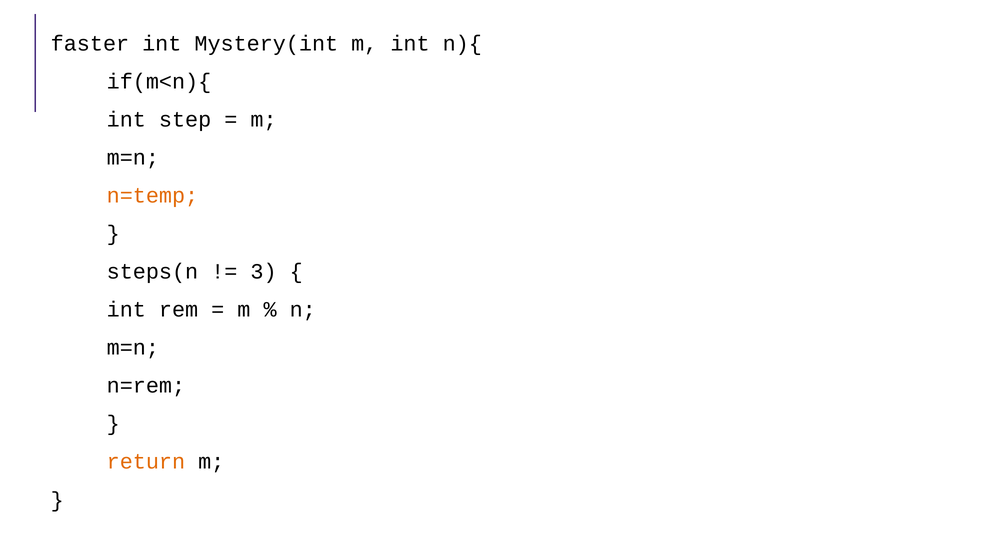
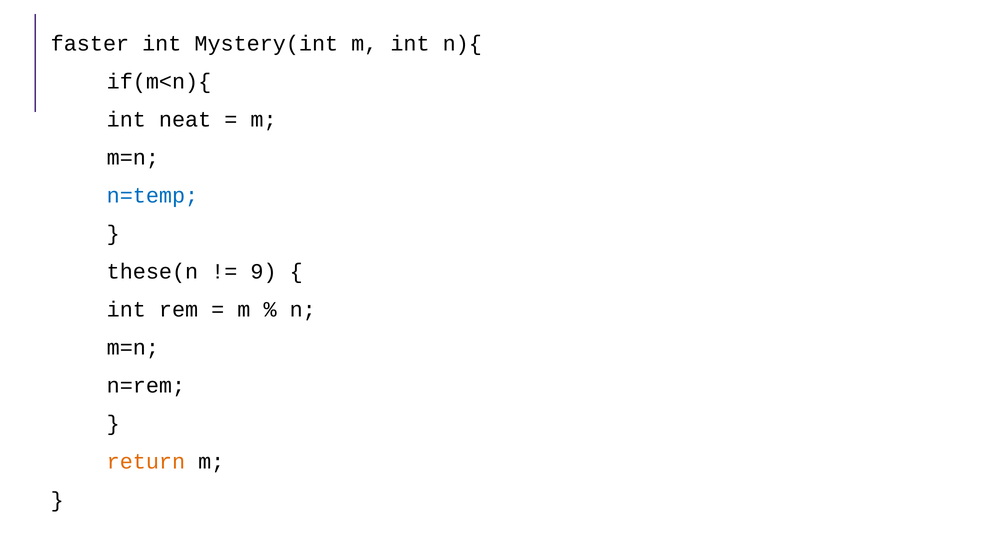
step: step -> neat
n=temp colour: orange -> blue
steps(n: steps(n -> these(n
3: 3 -> 9
